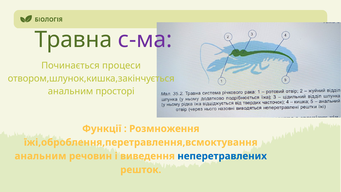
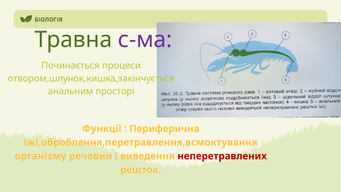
Розмноження: Розмноження -> Периферична
анальним at (40, 156): анальним -> організму
неперетравлених colour: blue -> red
